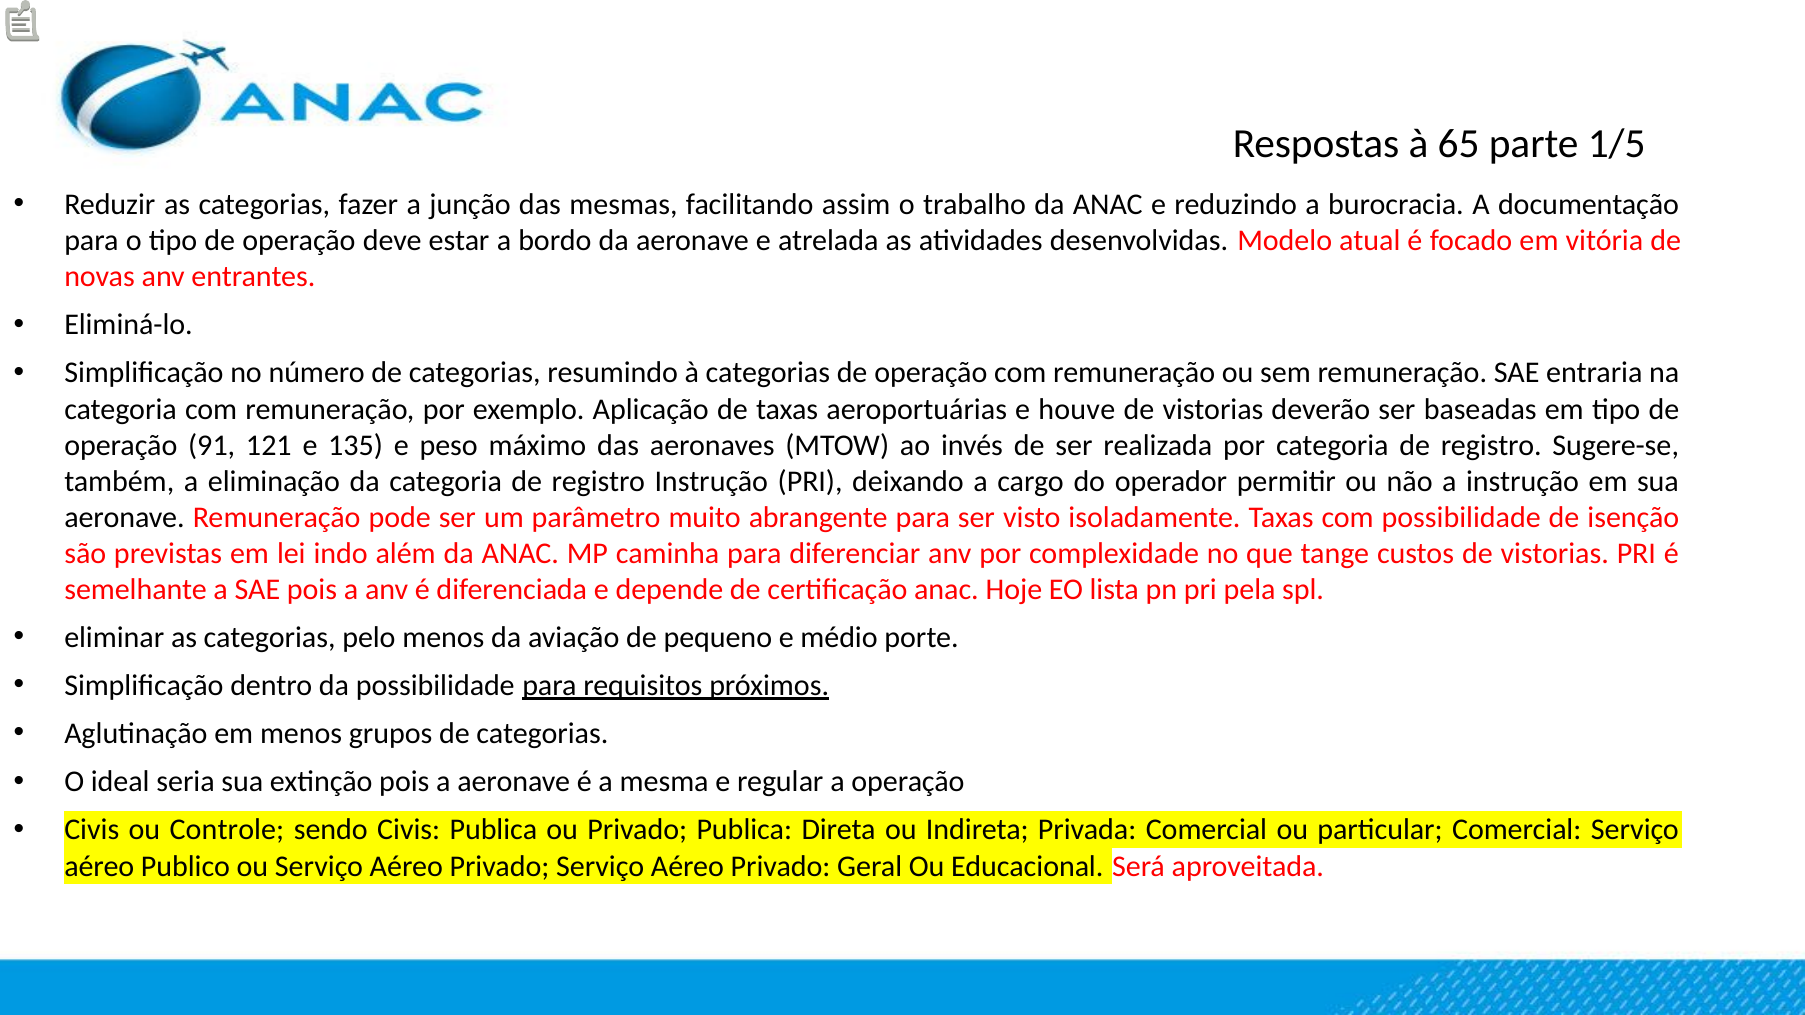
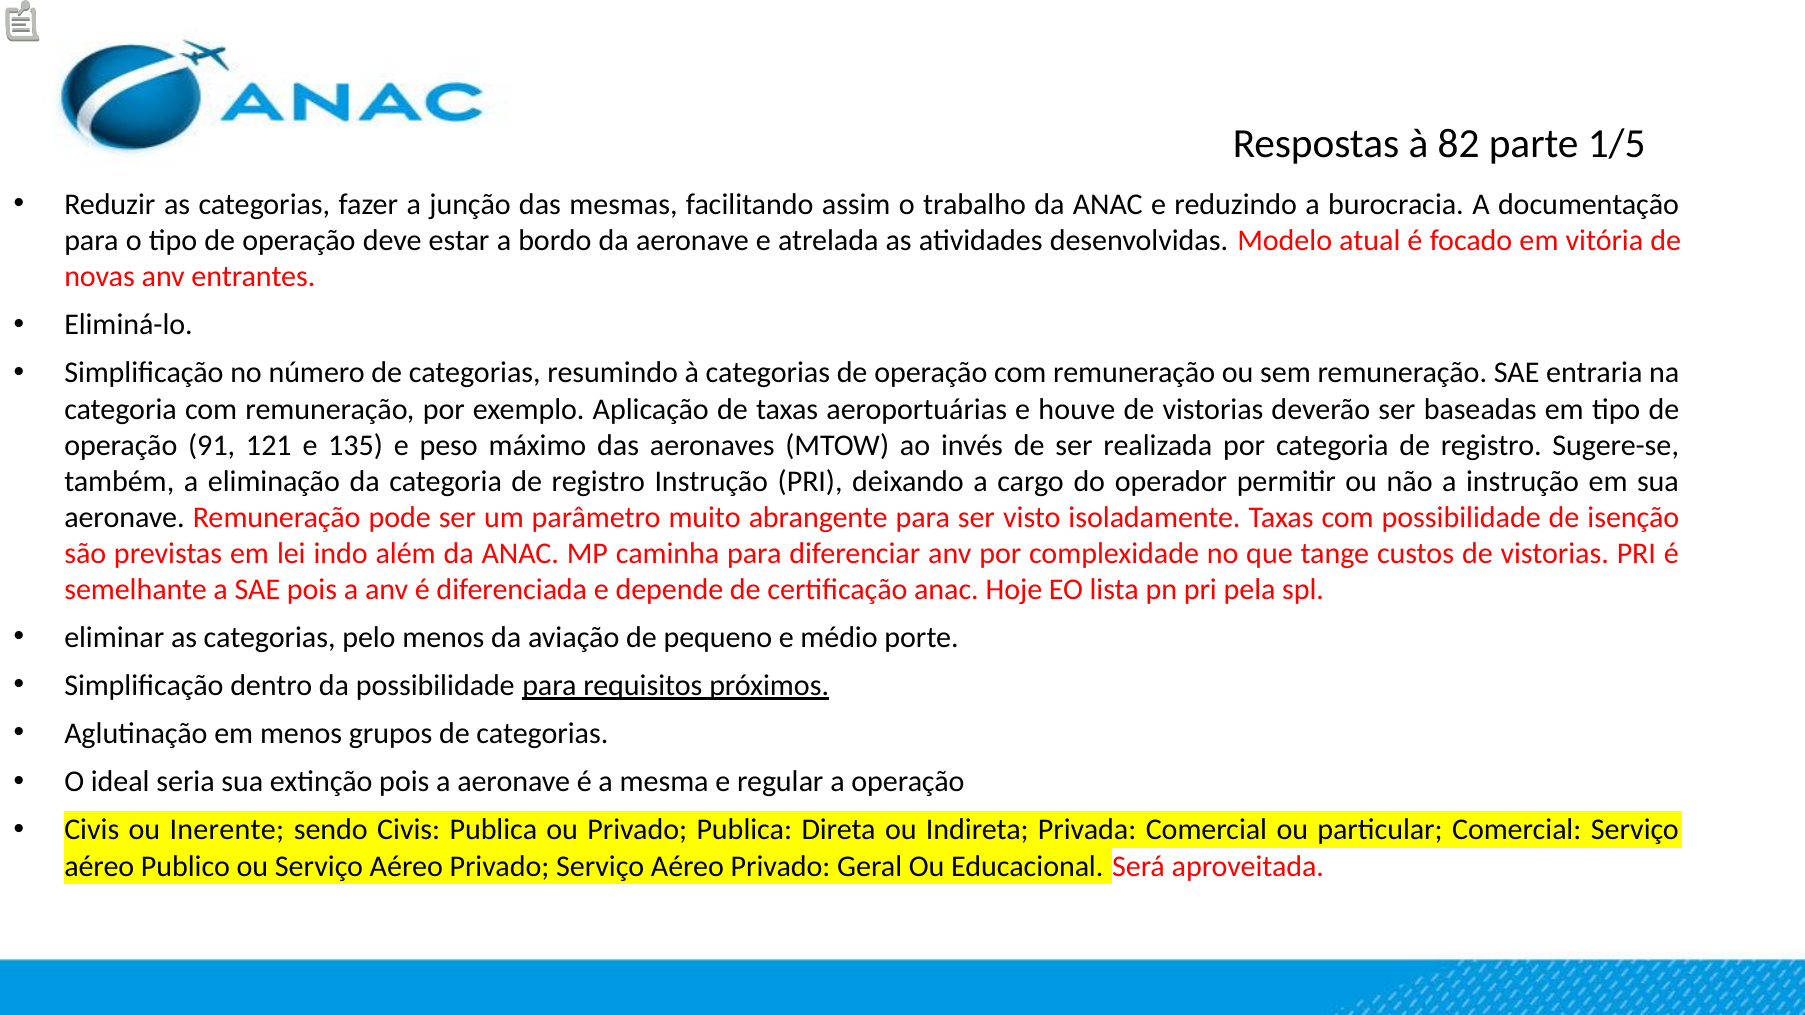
65: 65 -> 82
Controle: Controle -> Inerente
